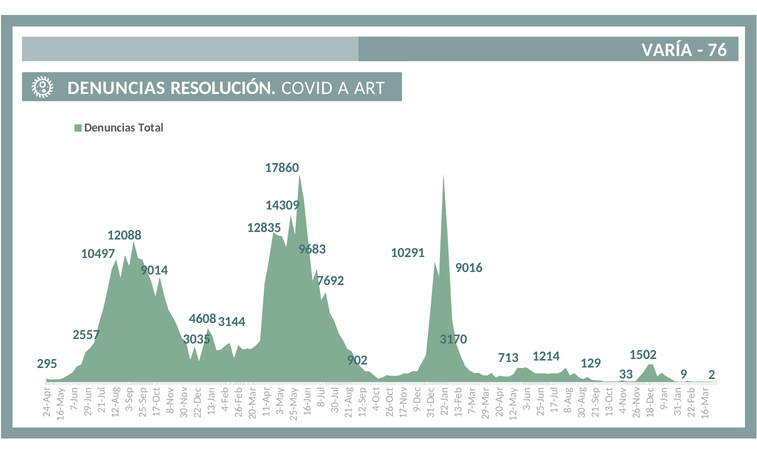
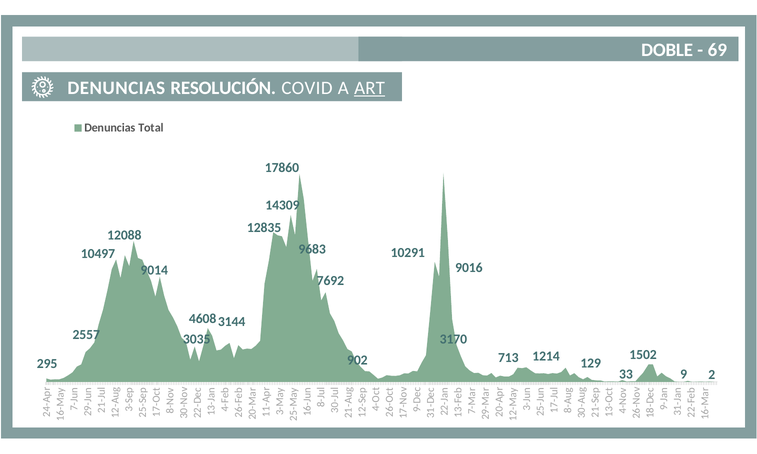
VARÍA: VARÍA -> DOBLE
76: 76 -> 69
ART underline: none -> present
